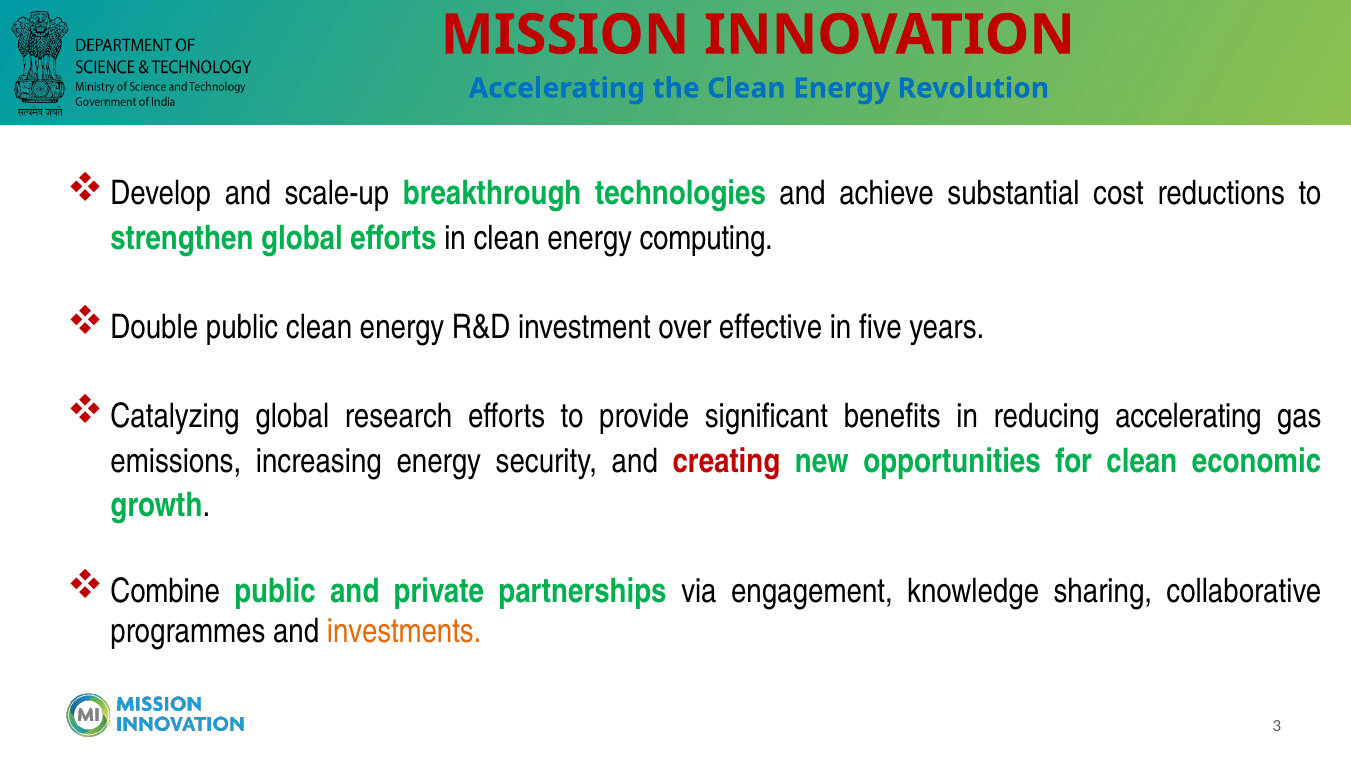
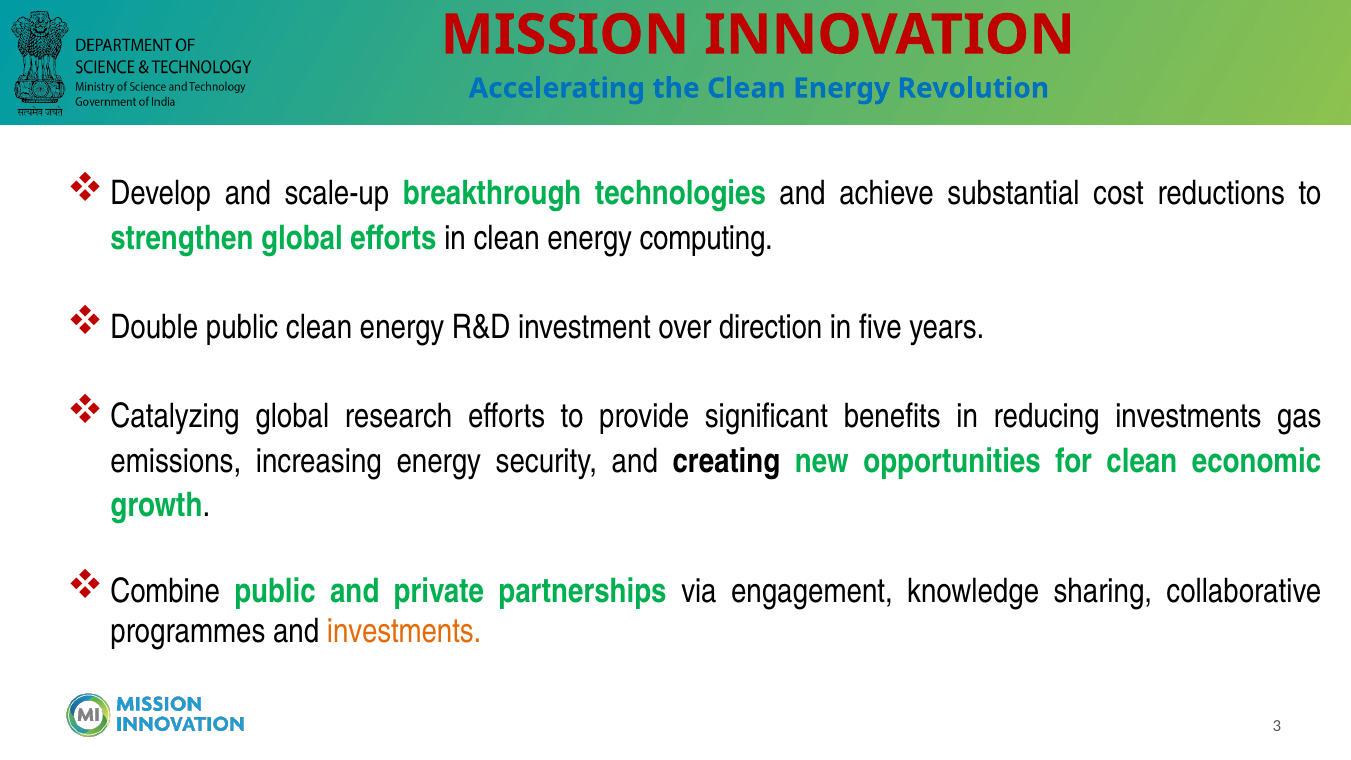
effective: effective -> direction
reducing accelerating: accelerating -> investments
creating colour: red -> black
